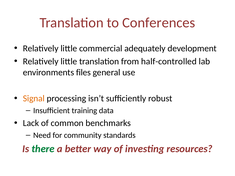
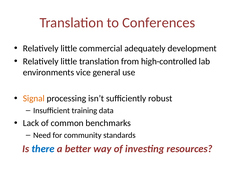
half-controlled: half-controlled -> high-controlled
files: files -> vice
there colour: green -> blue
